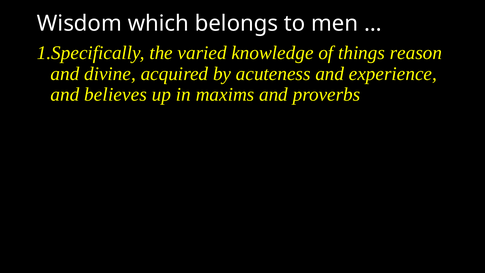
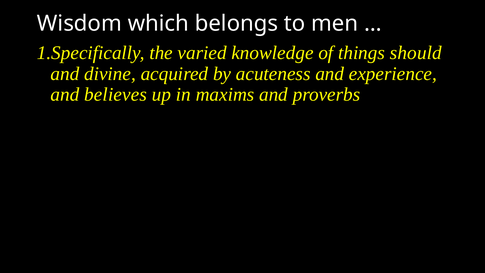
reason: reason -> should
